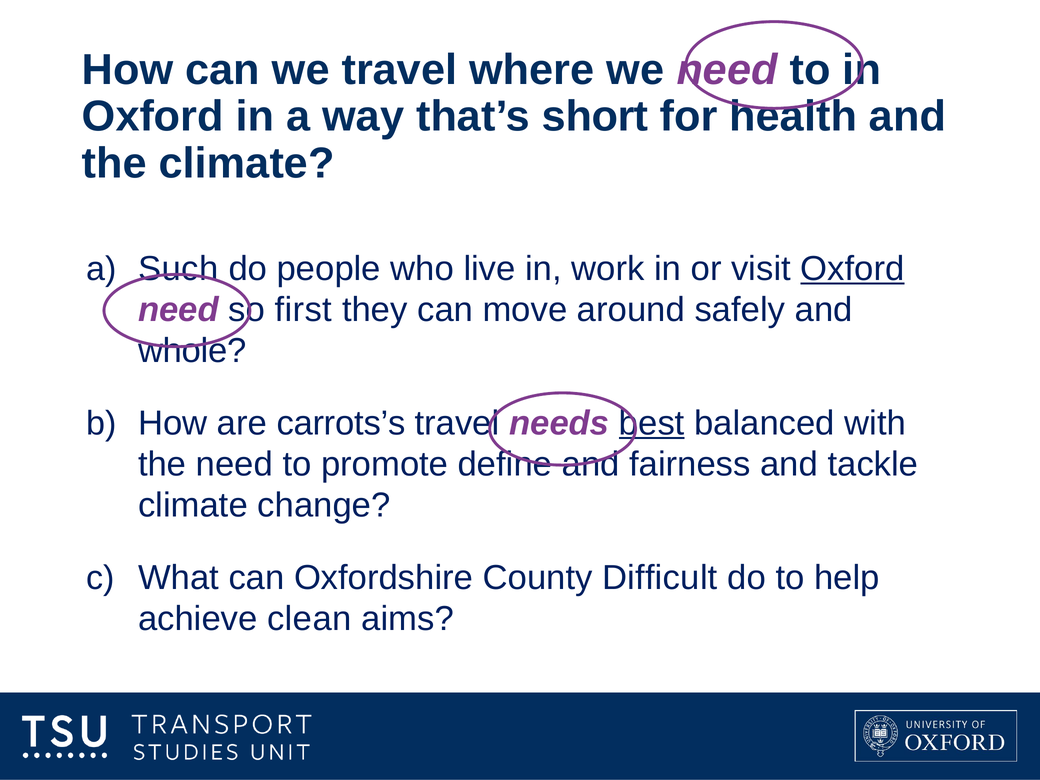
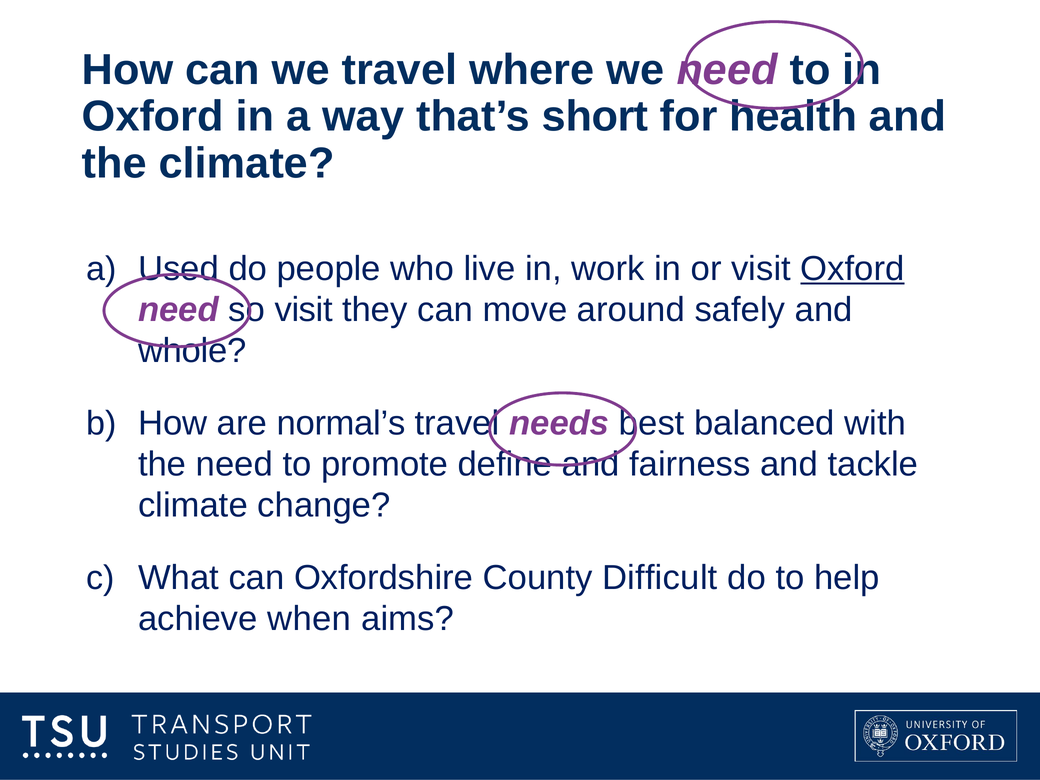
Such: Such -> Used
so first: first -> visit
carrots’s: carrots’s -> normal’s
best underline: present -> none
clean: clean -> when
